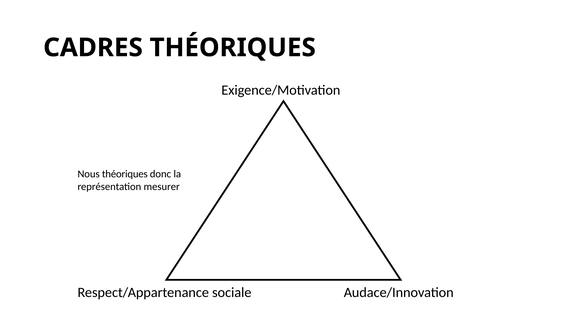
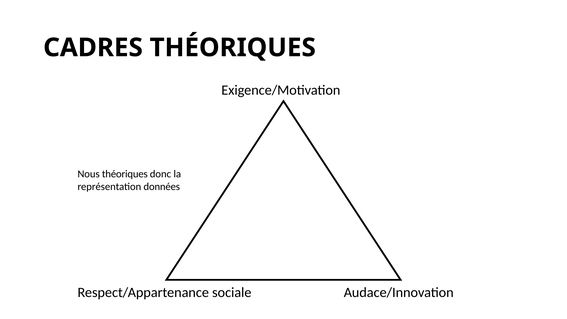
mesurer: mesurer -> données
